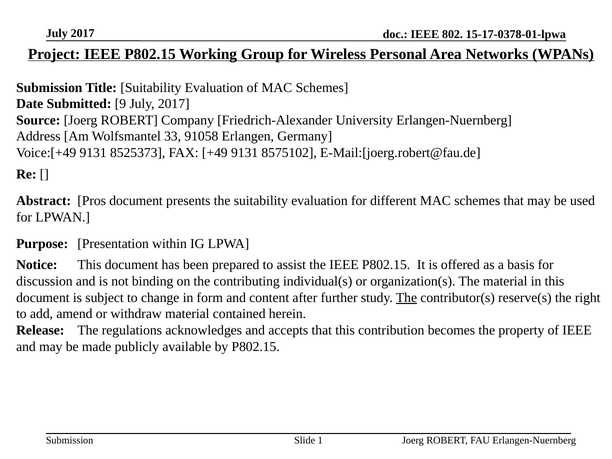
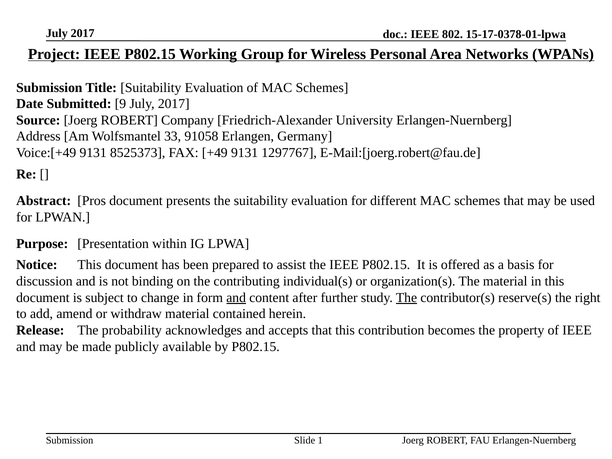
8575102: 8575102 -> 1297767
and at (236, 298) underline: none -> present
regulations: regulations -> probability
